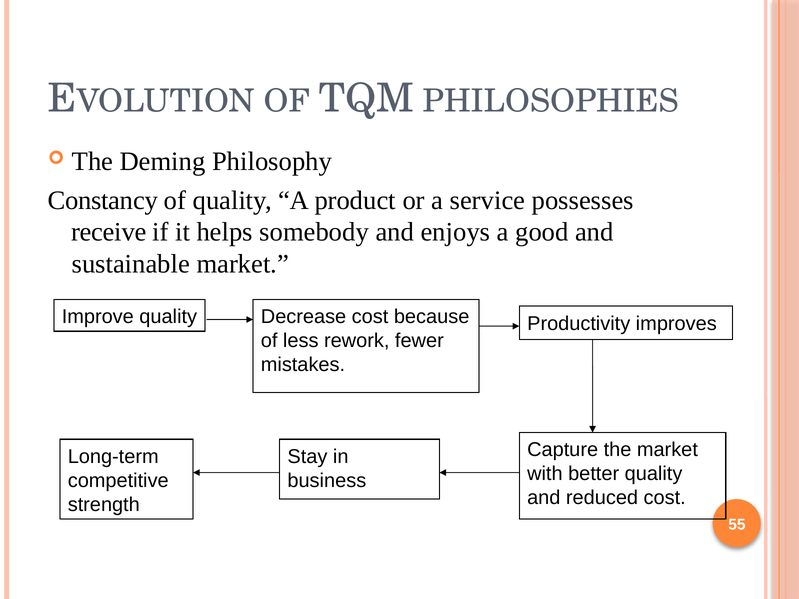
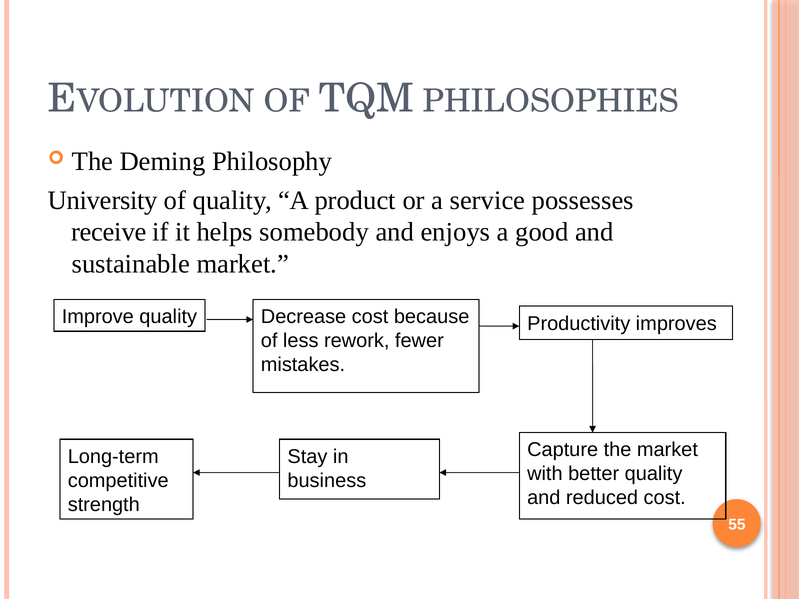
Constancy: Constancy -> University
